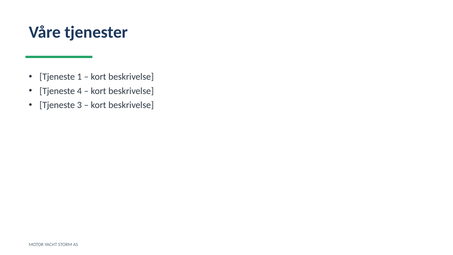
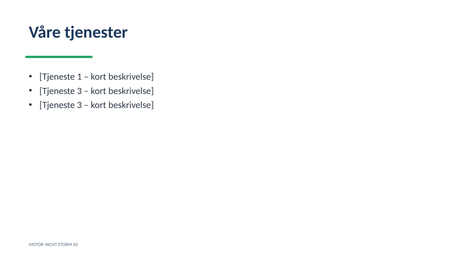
4 at (79, 91): 4 -> 3
